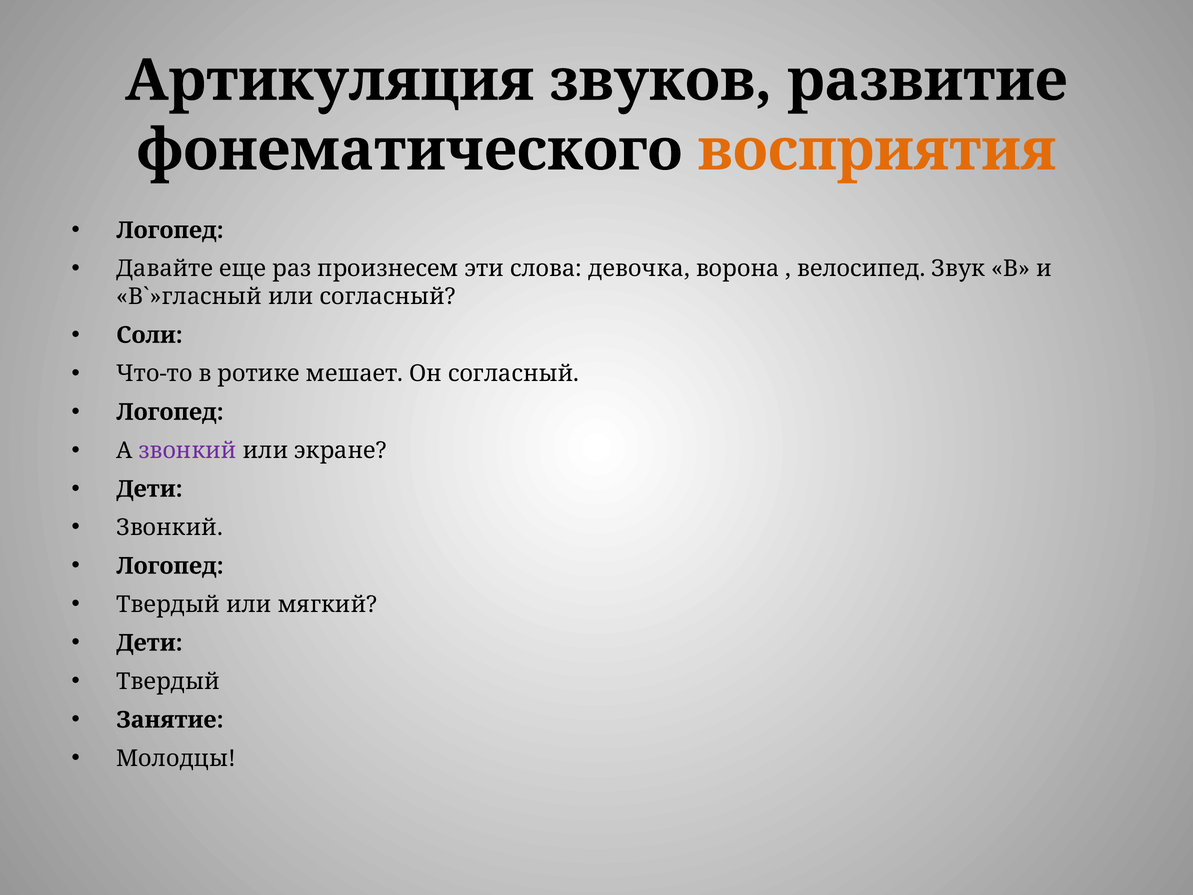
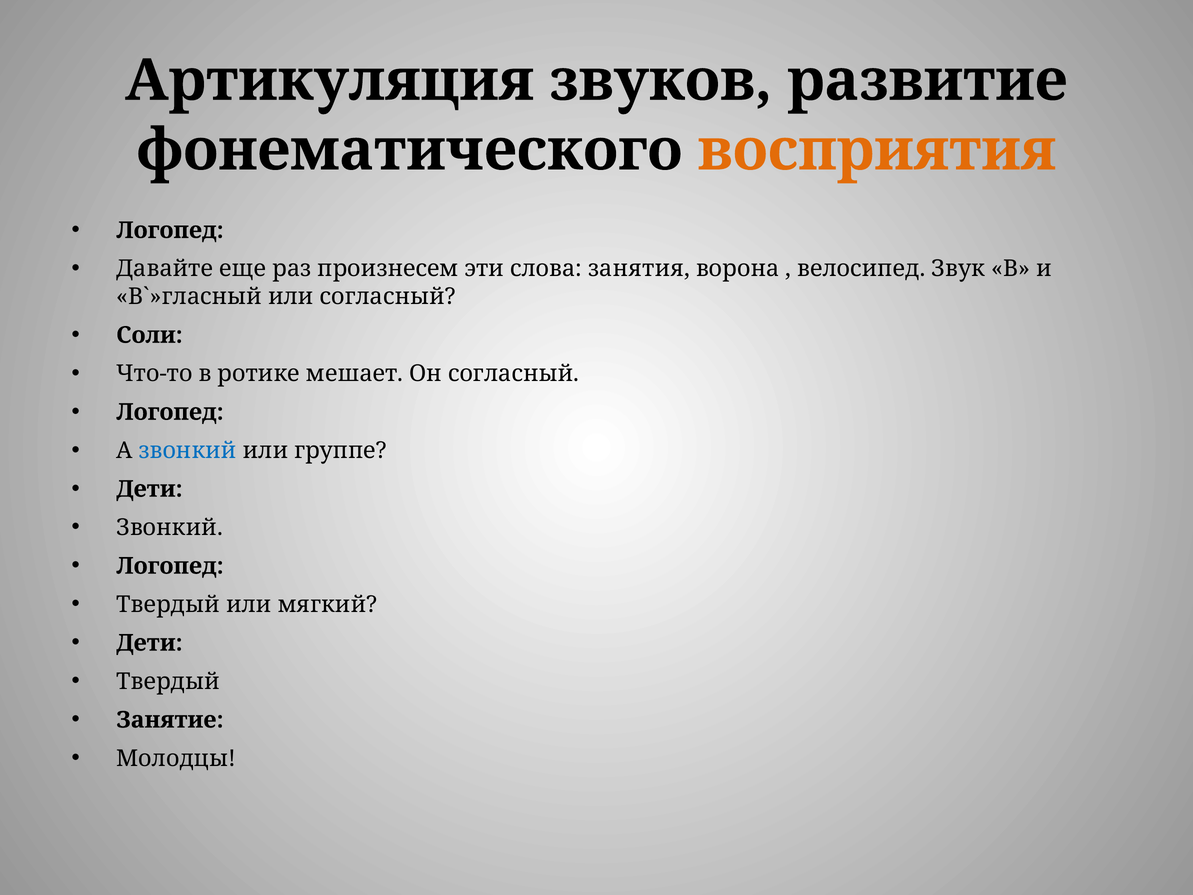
девочка: девочка -> занятия
звонкий at (188, 450) colour: purple -> blue
экране: экране -> группе
